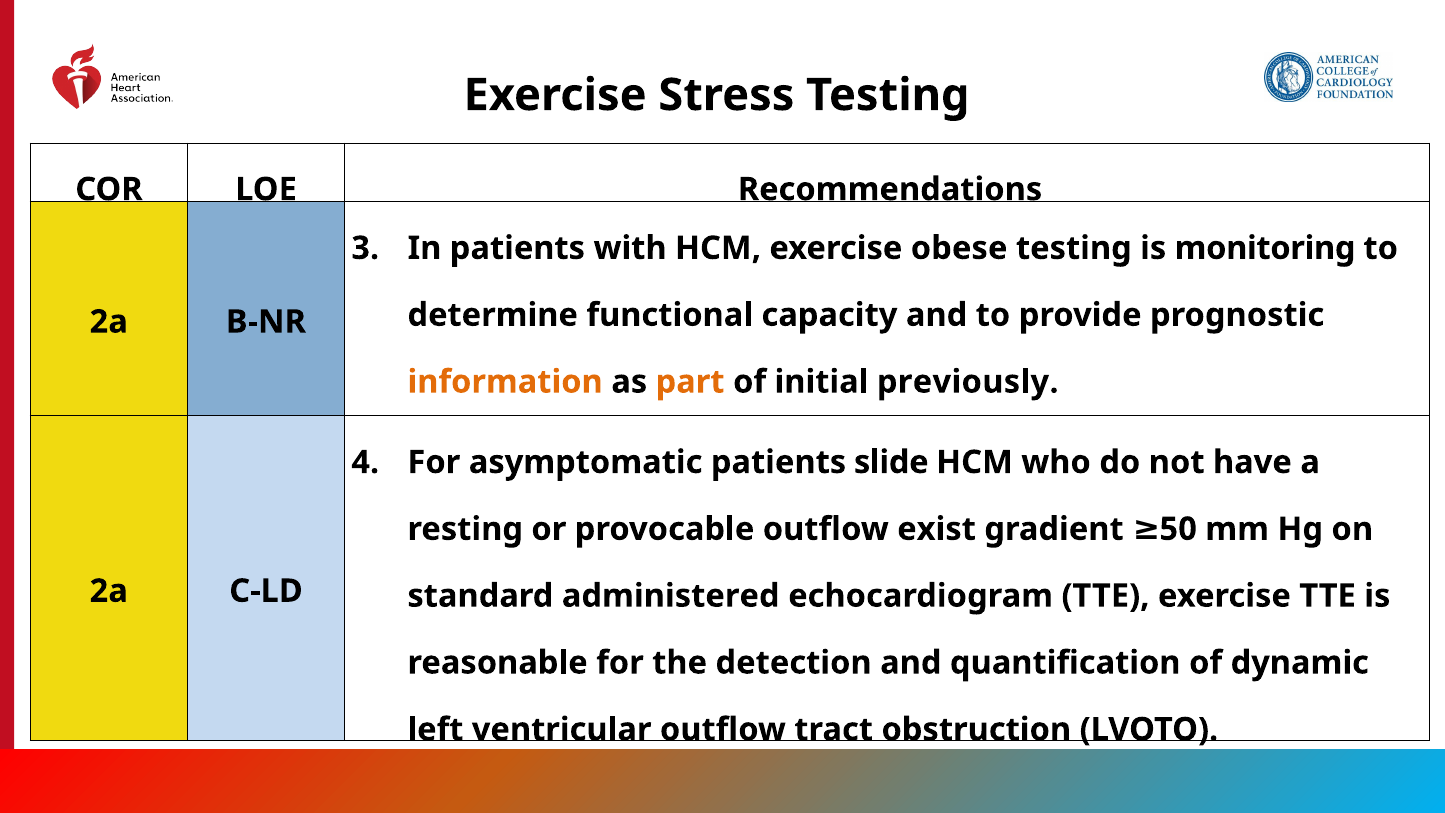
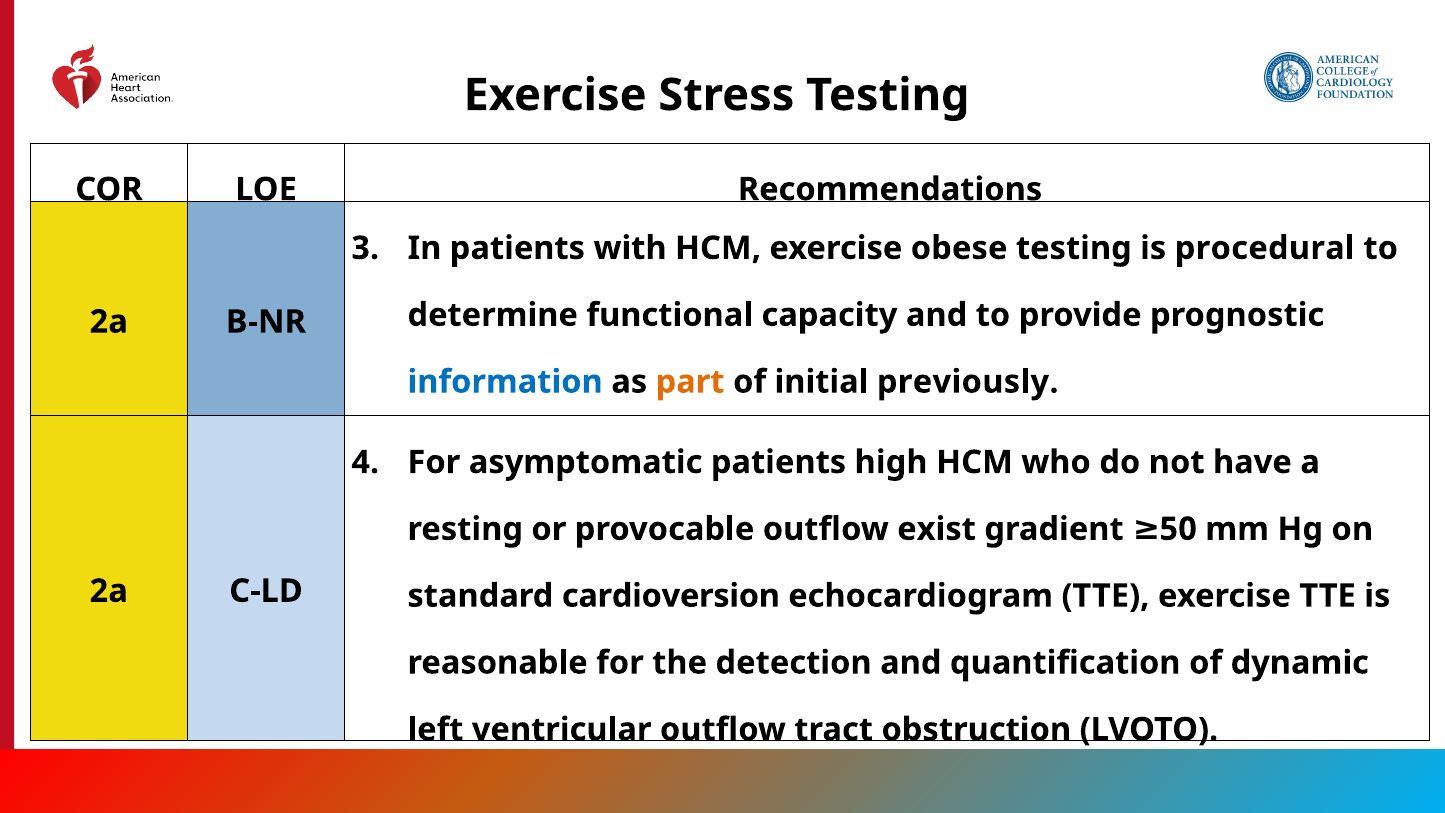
monitoring: monitoring -> procedural
information colour: orange -> blue
slide: slide -> high
administered: administered -> cardioversion
